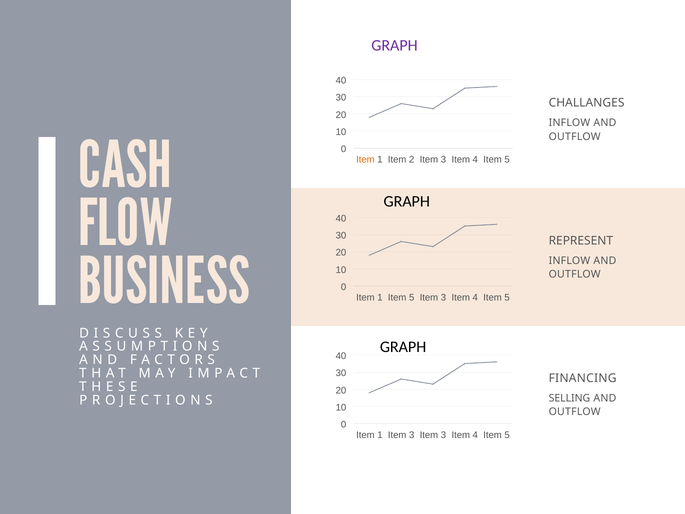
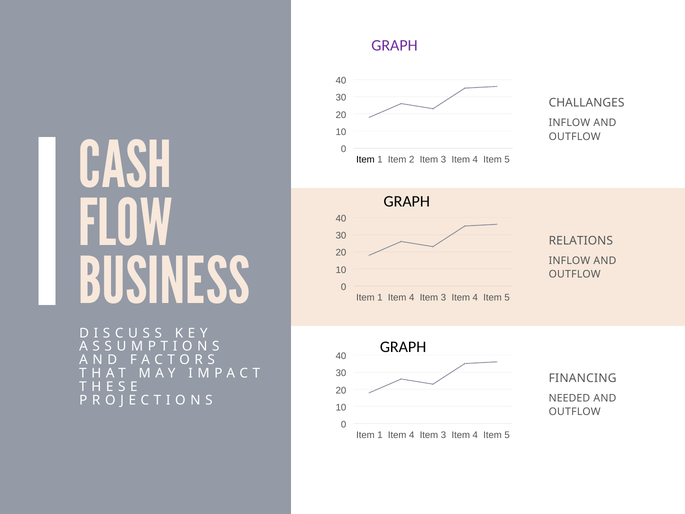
Item at (365, 160) colour: orange -> black
REPRESENT: REPRESENT -> RELATIONS
5 at (412, 297): 5 -> 4
SELLING: SELLING -> NEEDED
3 at (412, 435): 3 -> 4
